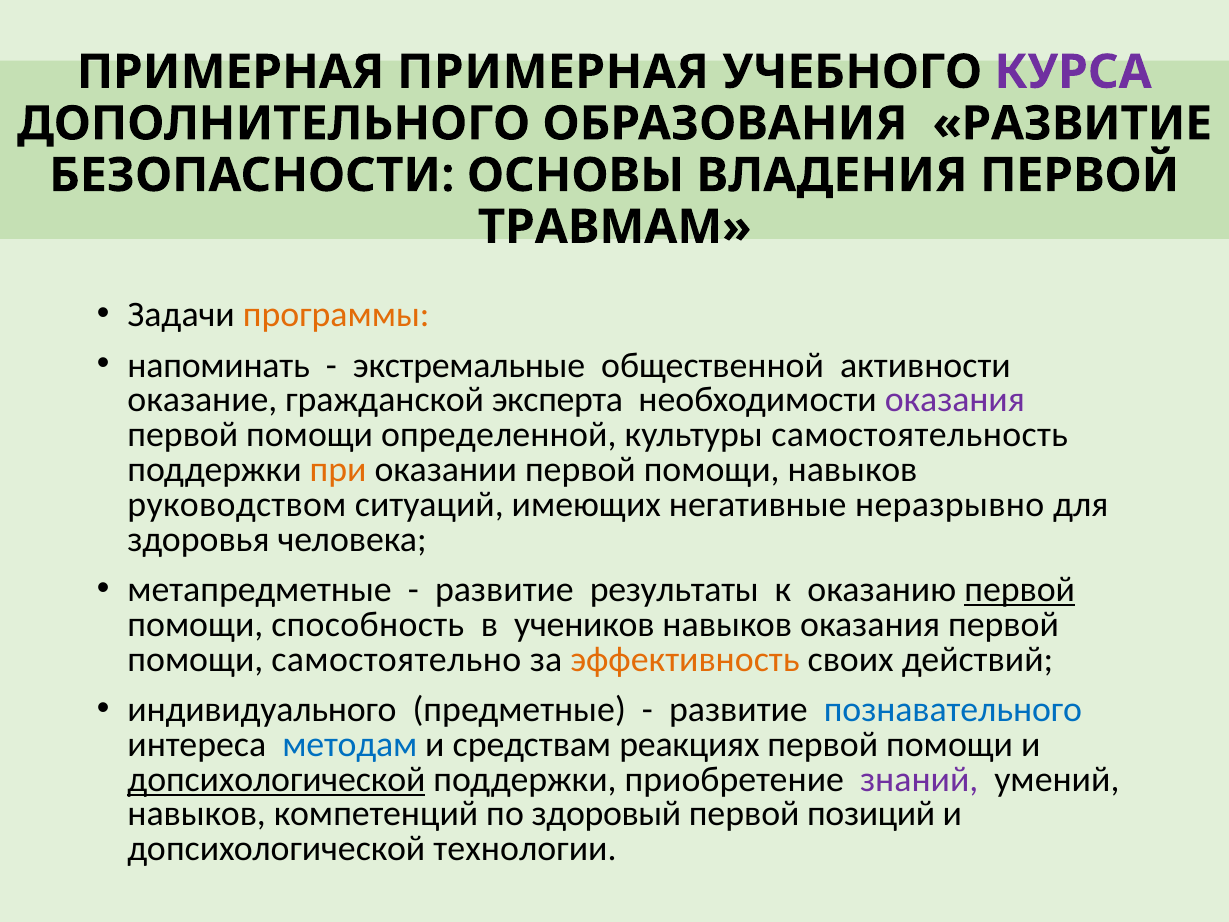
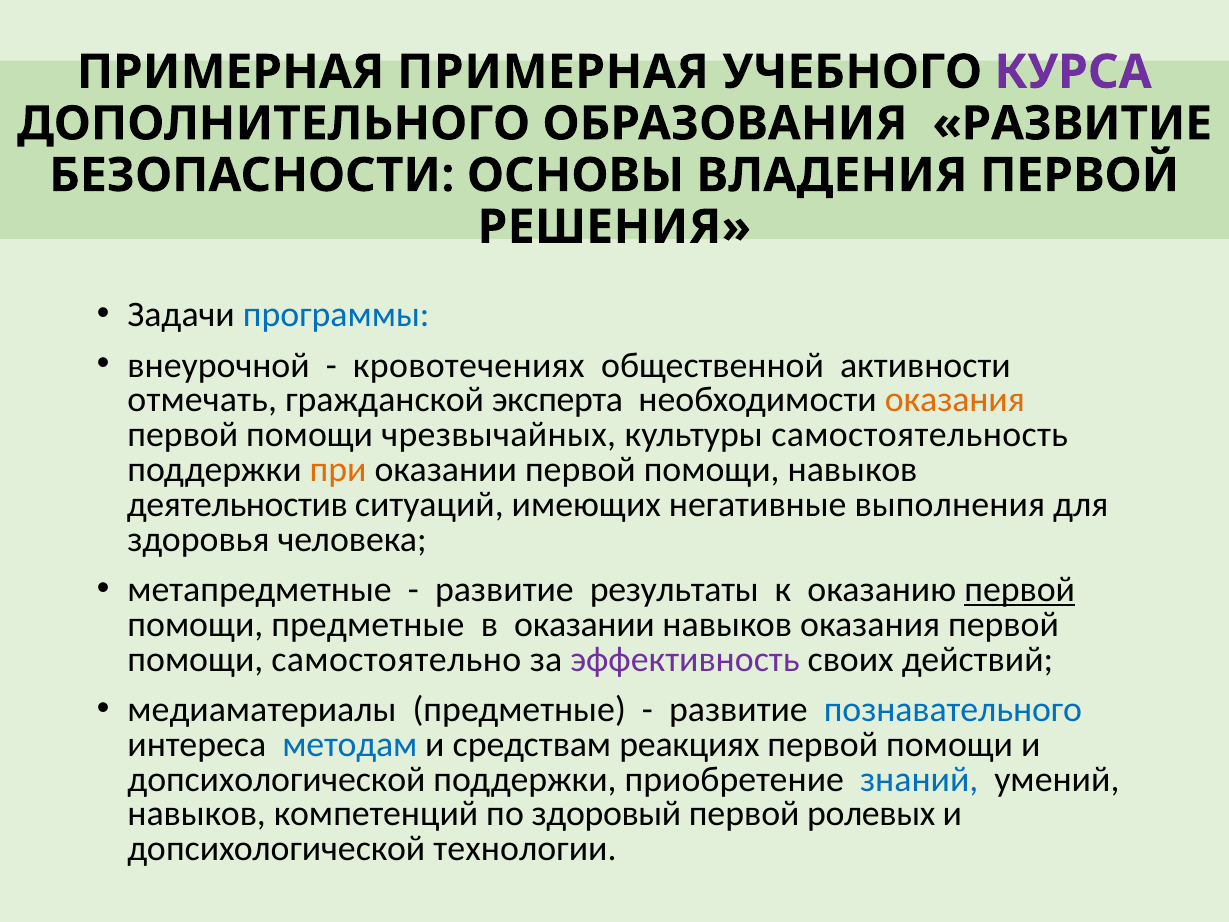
ТРАВМАМ: ТРАВМАМ -> РЕШЕНИЯ
программы colour: orange -> blue
напоминать: напоминать -> внеурочной
экстремальные: экстремальные -> кровотечениях
оказание: оказание -> отмечать
оказания at (955, 400) colour: purple -> orange
определенной: определенной -> чрезвычайных
руководством: руководством -> деятельностив
неразрывно: неразрывно -> выполнения
помощи способность: способность -> предметные
в учеников: учеников -> оказании
эффективность colour: orange -> purple
индивидуального: индивидуального -> медиаматериалы
допсихологической at (276, 779) underline: present -> none
знаний colour: purple -> blue
позиций: позиций -> ролевых
